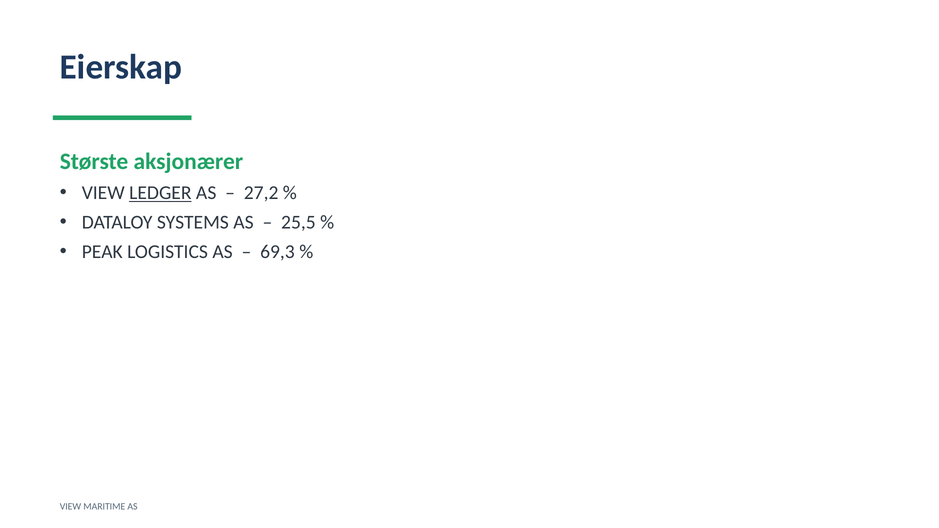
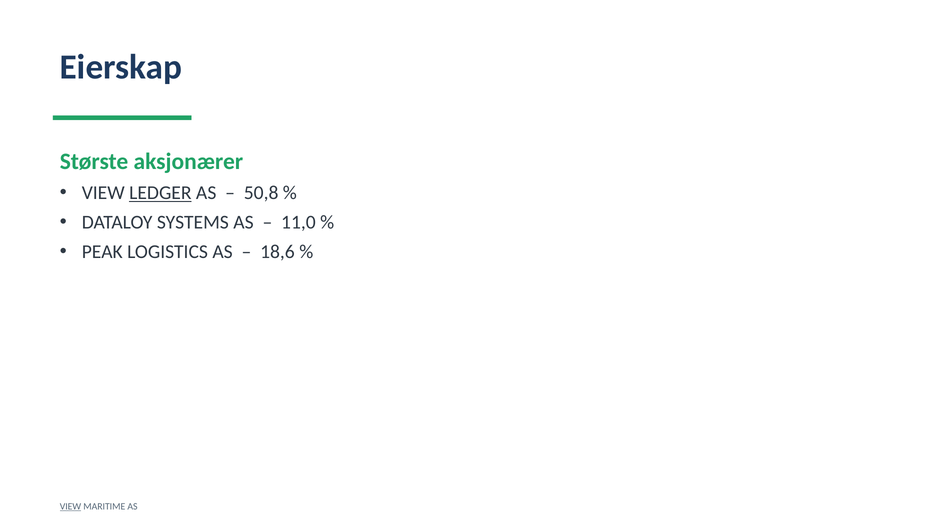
27,2: 27,2 -> 50,8
25,5: 25,5 -> 11,0
69,3: 69,3 -> 18,6
VIEW at (70, 507) underline: none -> present
